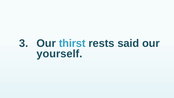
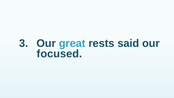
thirst: thirst -> great
yourself: yourself -> focused
